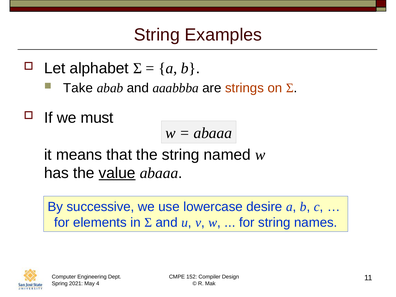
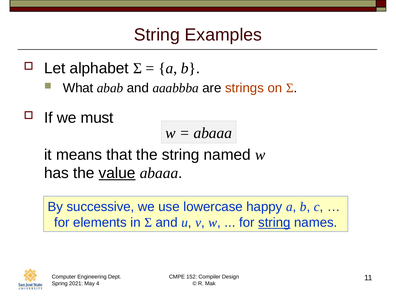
Take: Take -> What
desire: desire -> happy
string at (274, 223) underline: none -> present
